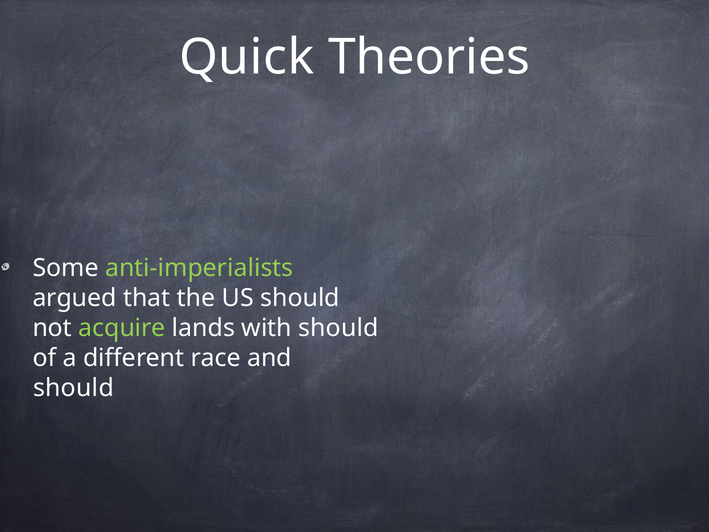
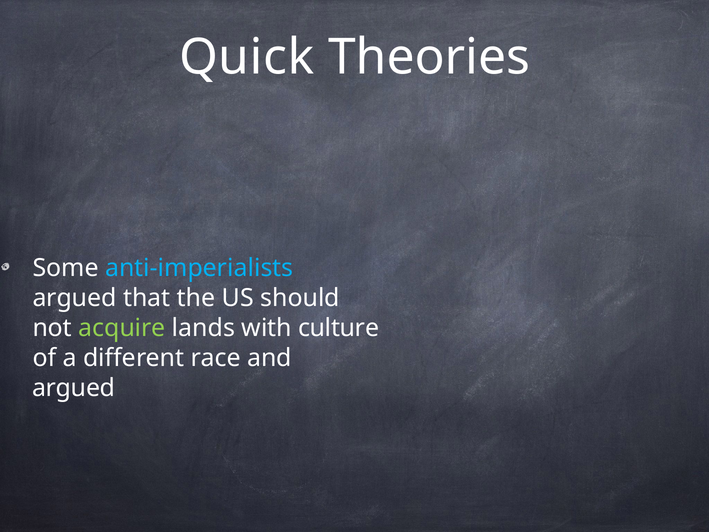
anti-imperialists colour: light green -> light blue
with should: should -> culture
should at (73, 388): should -> argued
